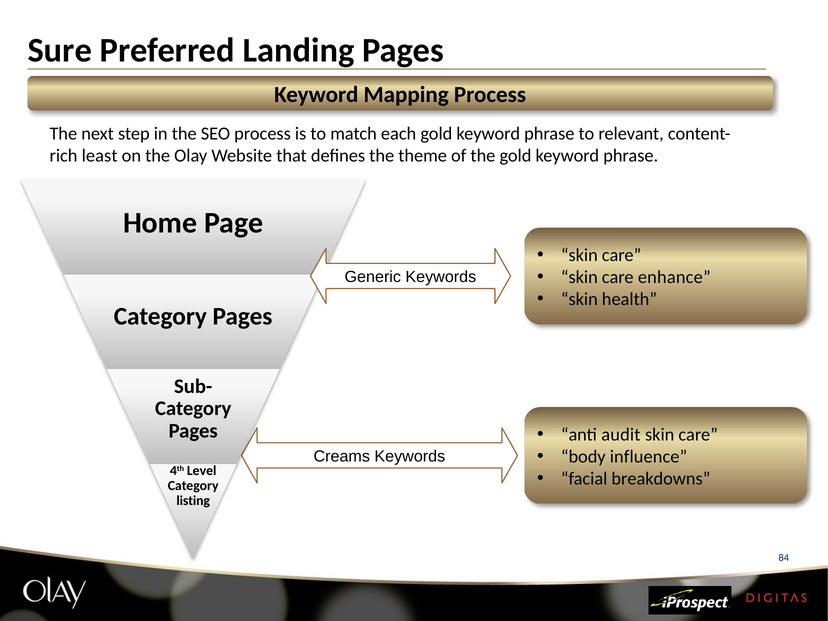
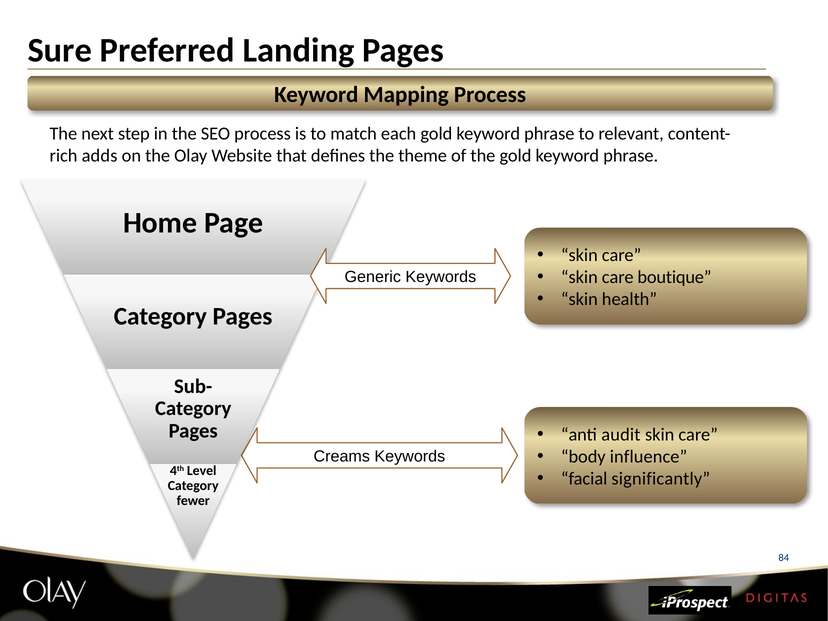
least: least -> adds
enhance: enhance -> boutique
breakdowns: breakdowns -> significantly
listing: listing -> fewer
